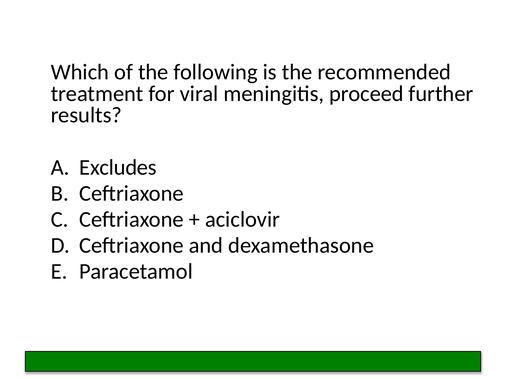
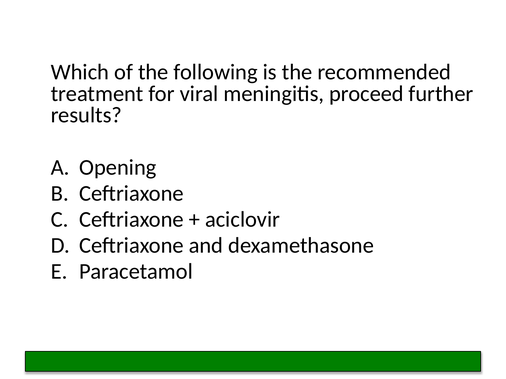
Excludes: Excludes -> Opening
